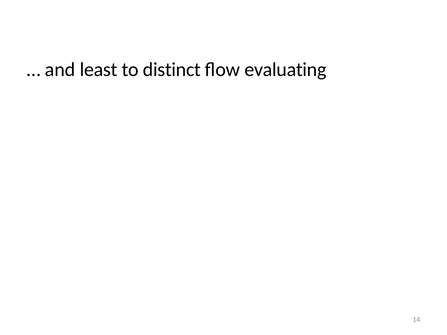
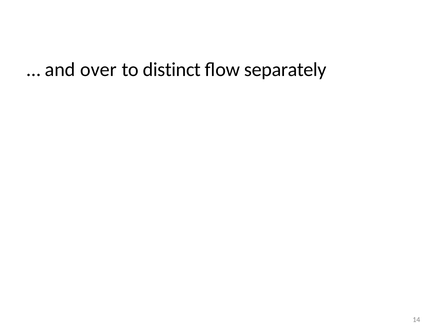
least: least -> over
evaluating: evaluating -> separately
